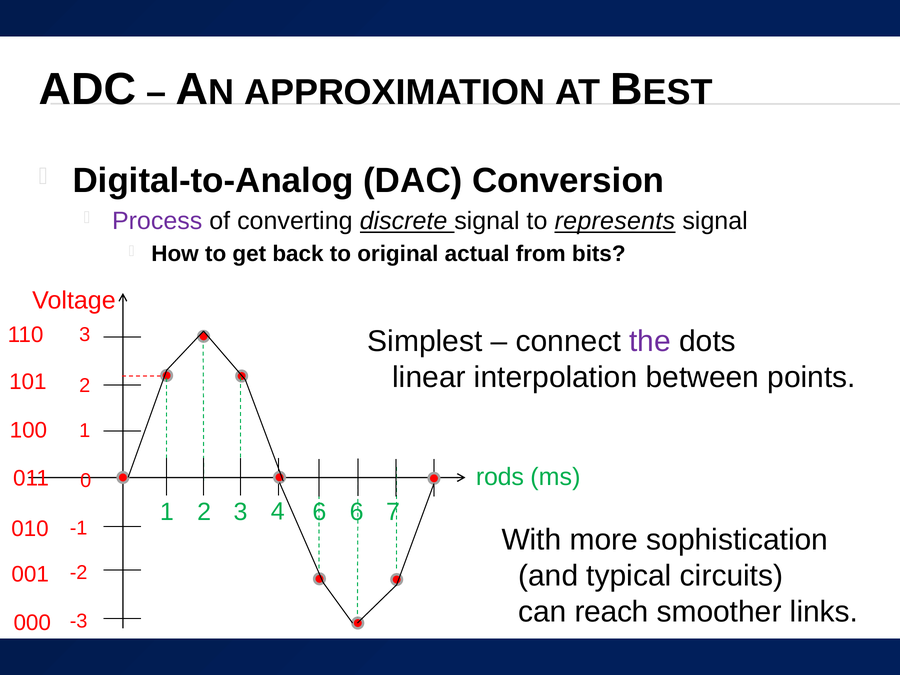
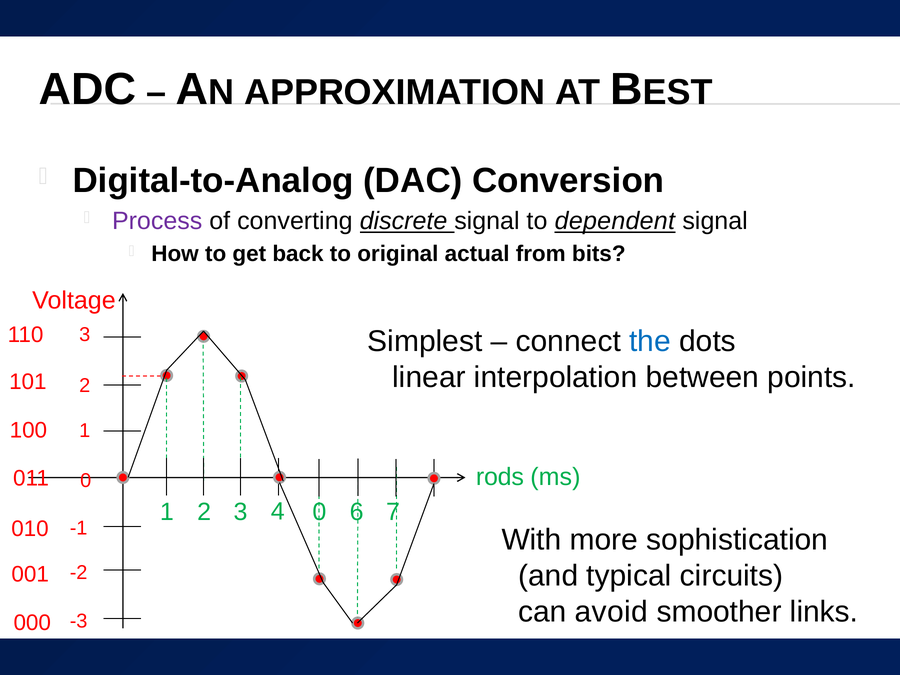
represents: represents -> dependent
the colour: purple -> blue
4 6: 6 -> 0
reach: reach -> avoid
